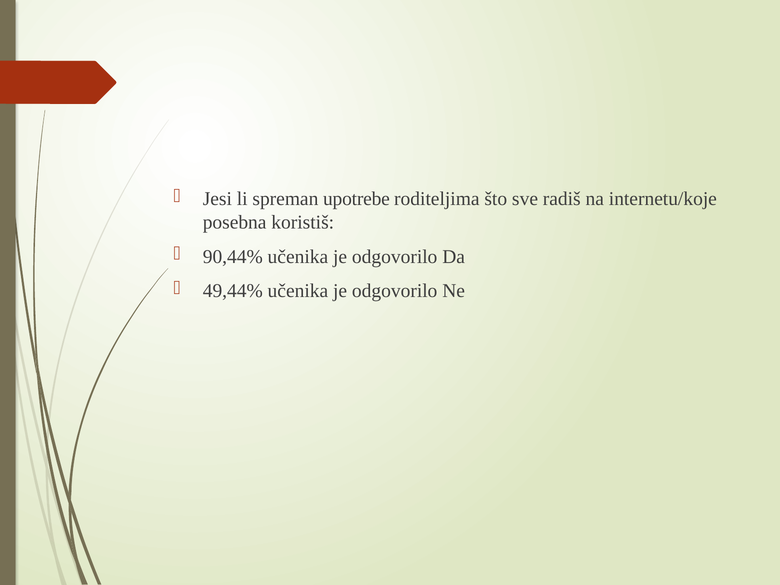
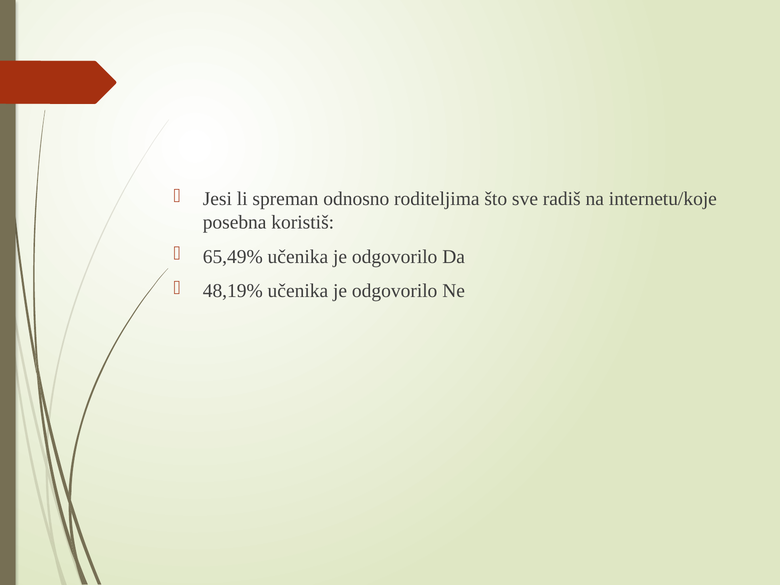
upotrebe: upotrebe -> odnosno
90,44%: 90,44% -> 65,49%
49,44%: 49,44% -> 48,19%
